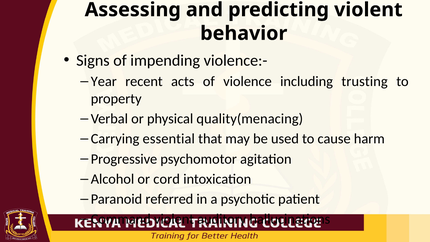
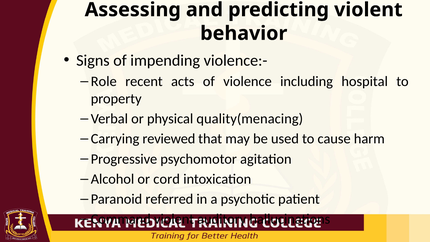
Year: Year -> Role
trusting: trusting -> hospital
essential: essential -> reviewed
